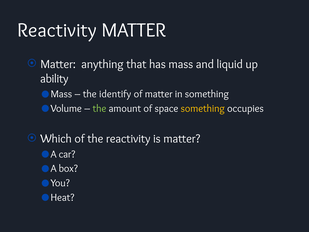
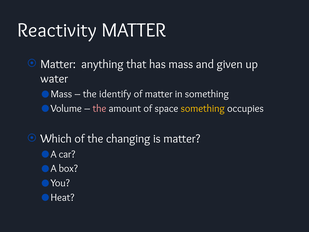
liquid: liquid -> given
ability: ability -> water
the at (99, 108) colour: light green -> pink
the reactivity: reactivity -> changing
